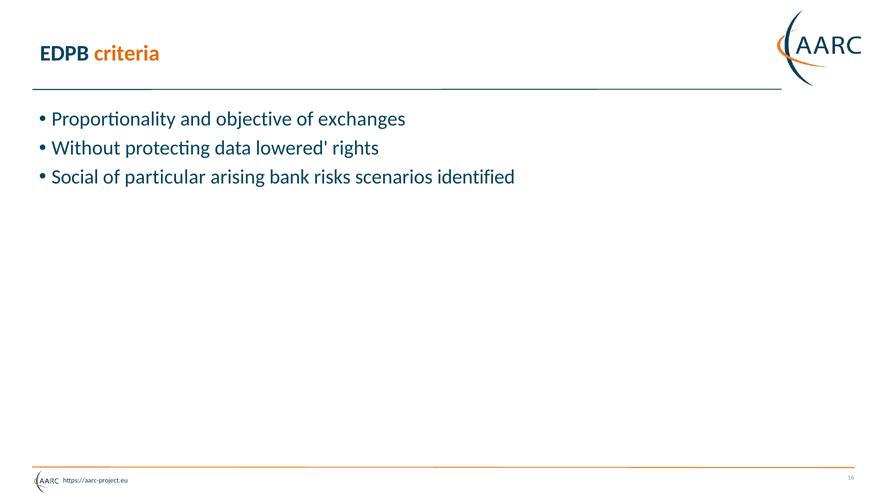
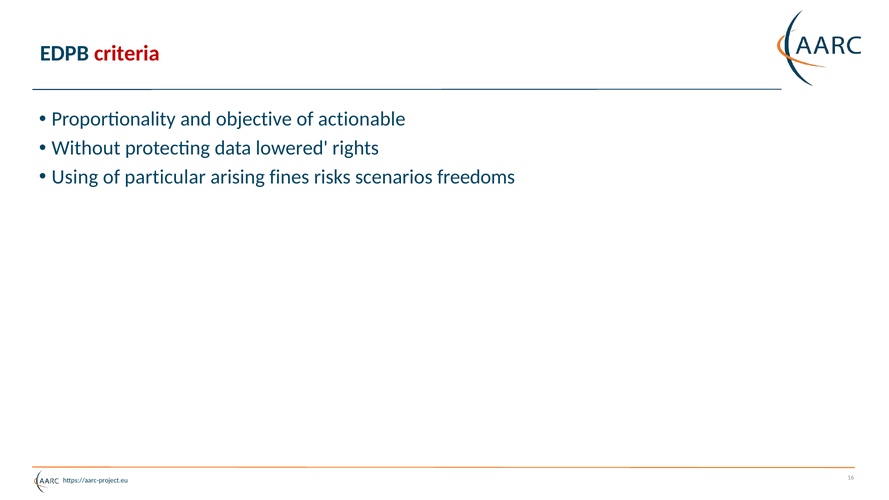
criteria colour: orange -> red
exchanges: exchanges -> actionable
Social: Social -> Using
bank: bank -> fines
identified: identified -> freedoms
